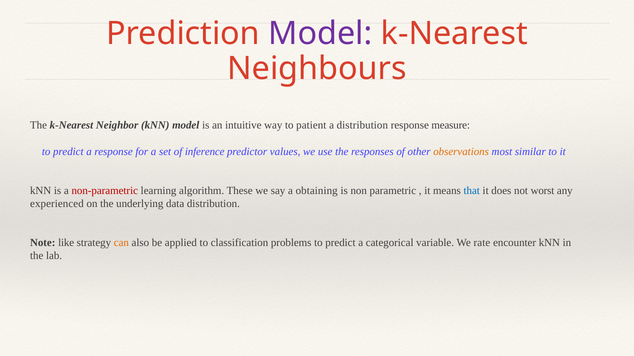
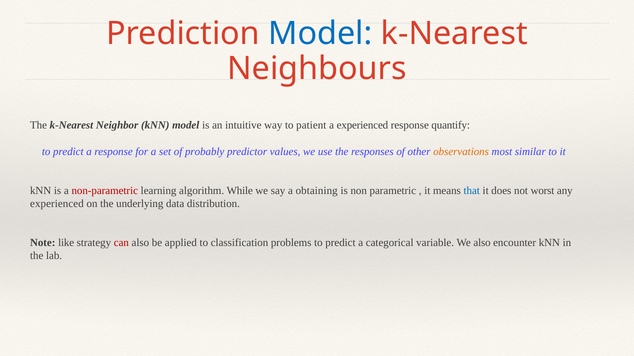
Model at (320, 34) colour: purple -> blue
a distribution: distribution -> experienced
measure: measure -> quantify
inference: inference -> probably
These: These -> While
can colour: orange -> red
We rate: rate -> also
